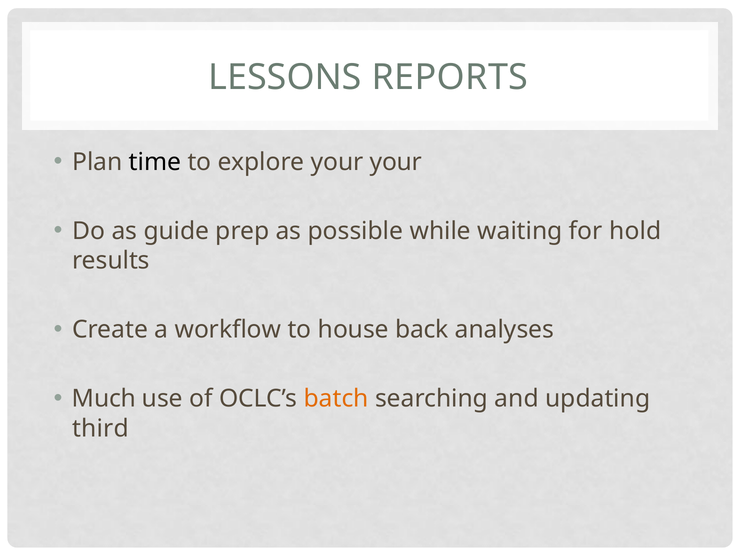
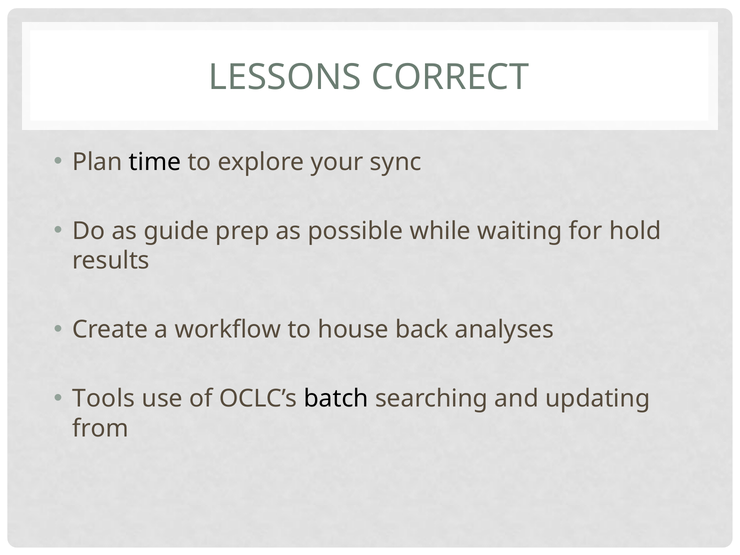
REPORTS: REPORTS -> CORRECT
your your: your -> sync
Much: Much -> Tools
batch colour: orange -> black
third: third -> from
